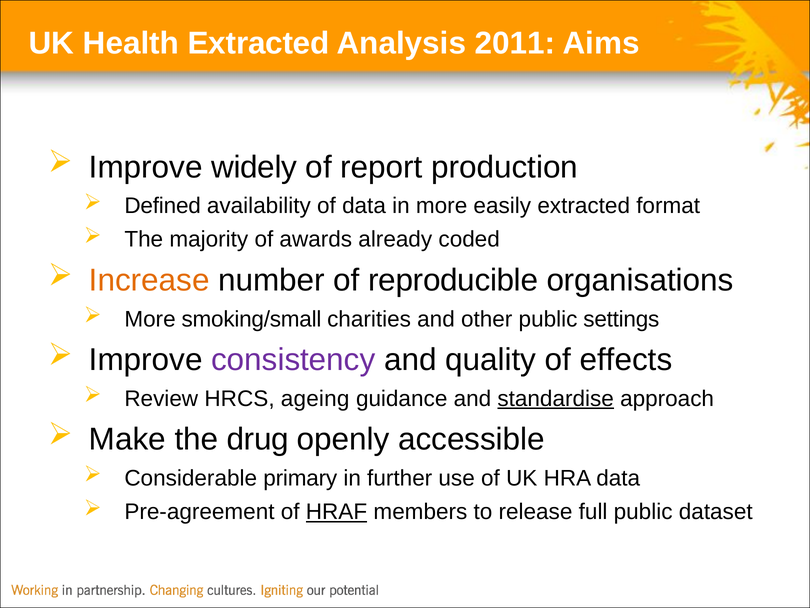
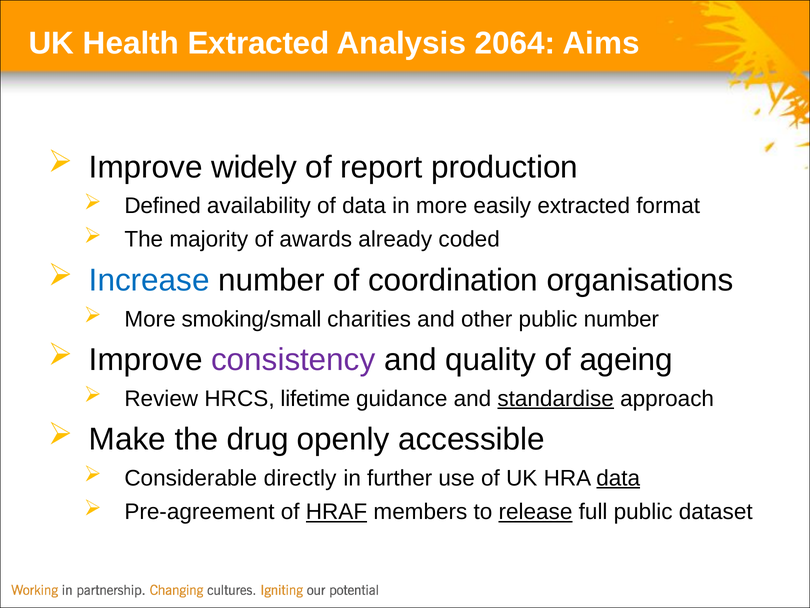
2011: 2011 -> 2064
Increase colour: orange -> blue
reproducible: reproducible -> coordination
public settings: settings -> number
effects: effects -> ageing
ageing: ageing -> lifetime
primary: primary -> directly
data at (618, 478) underline: none -> present
release underline: none -> present
